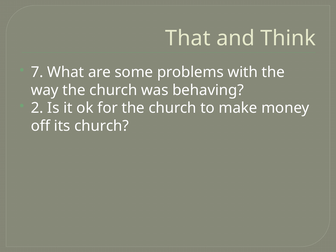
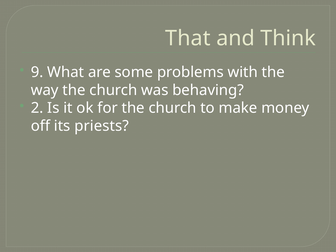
7: 7 -> 9
its church: church -> priests
